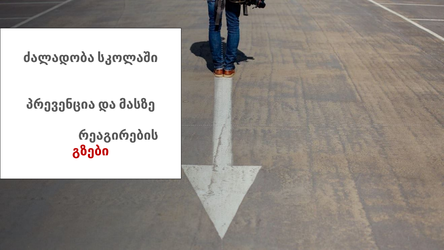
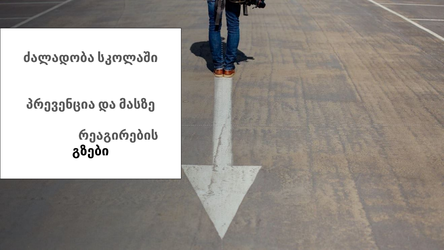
გზები colour: red -> black
